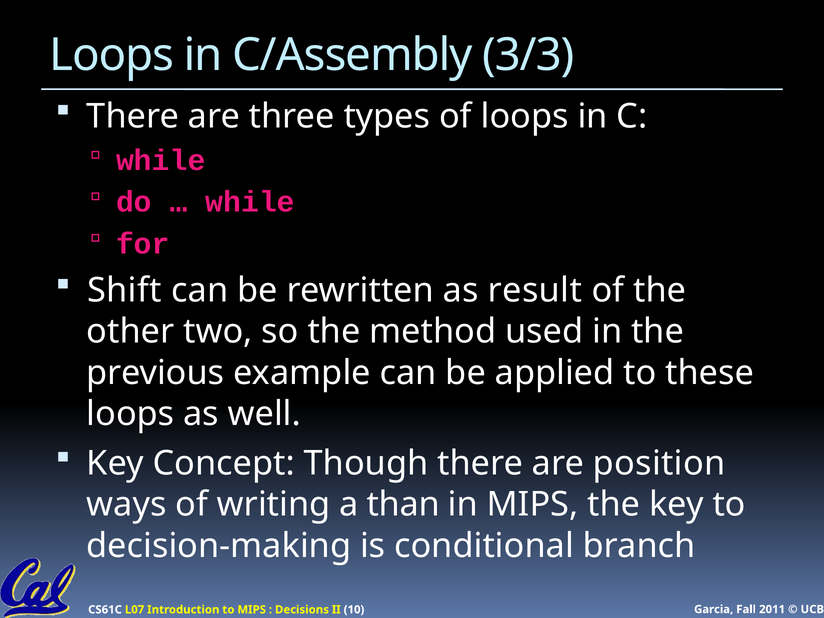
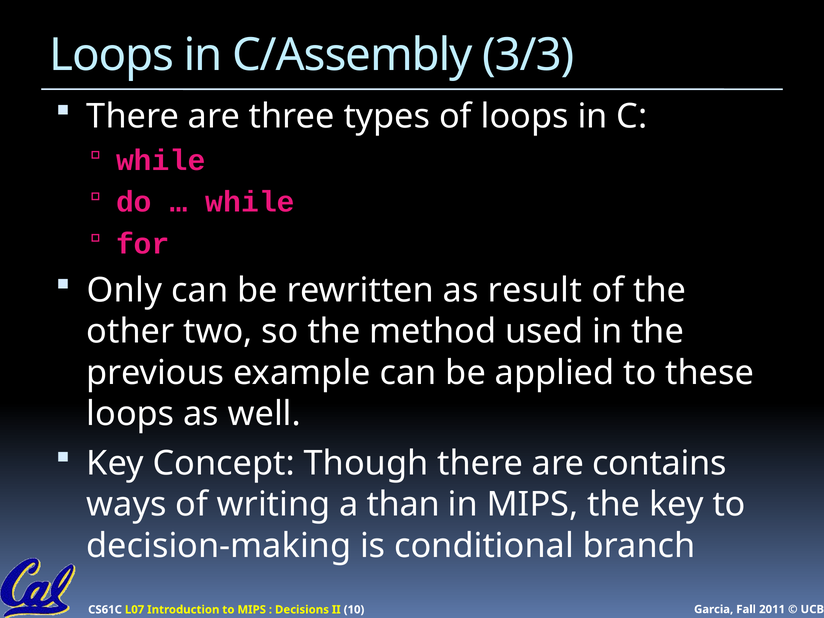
Shift: Shift -> Only
position: position -> contains
